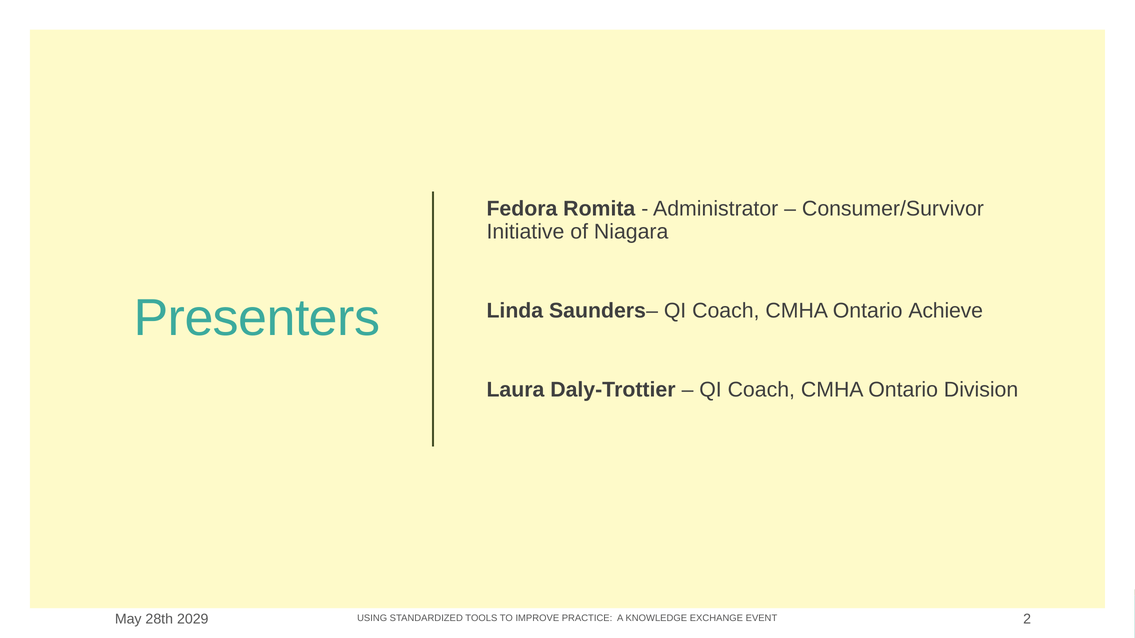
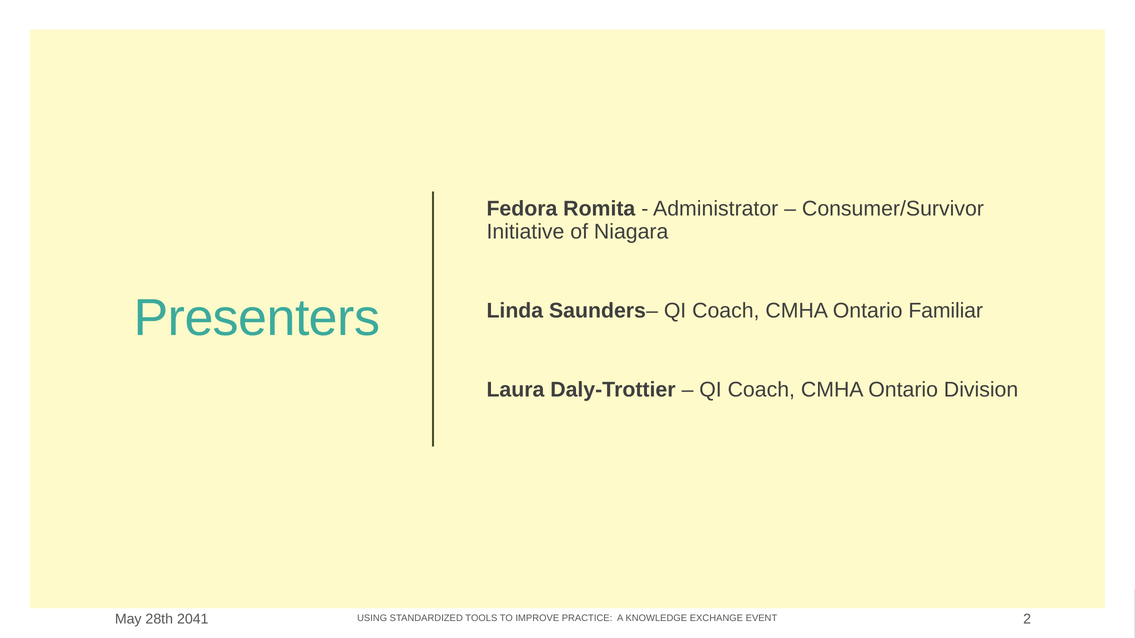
Achieve: Achieve -> Familiar
2029: 2029 -> 2041
